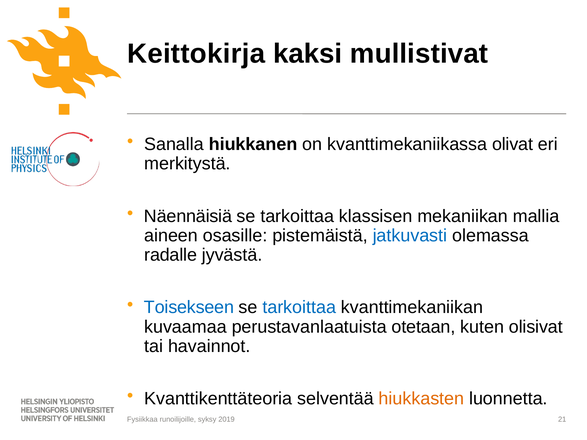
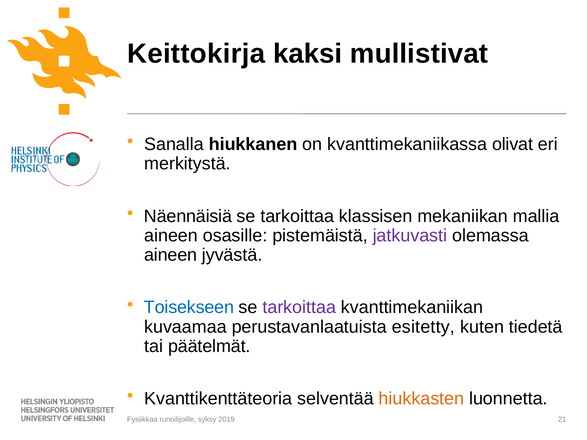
jatkuvasti colour: blue -> purple
radalle at (171, 255): radalle -> aineen
tarkoittaa at (299, 308) colour: blue -> purple
otetaan: otetaan -> esitetty
olisivat: olisivat -> tiedetä
havainnot: havainnot -> päätelmät
